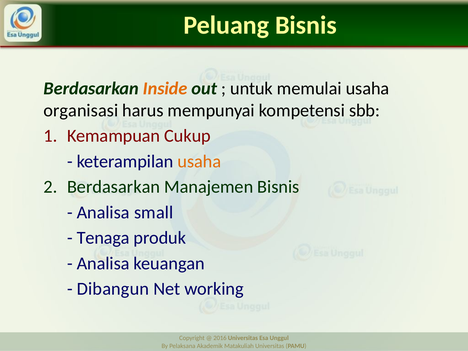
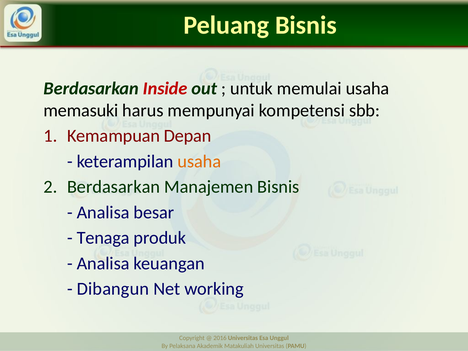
Inside colour: orange -> red
organisasi: organisasi -> memasuki
Cukup: Cukup -> Depan
small: small -> besar
